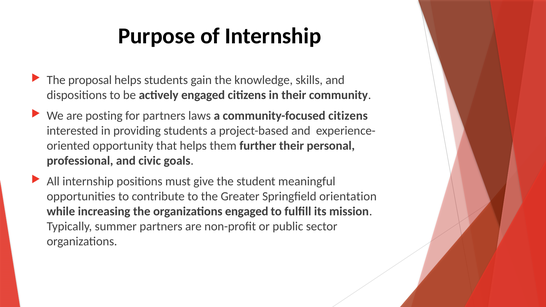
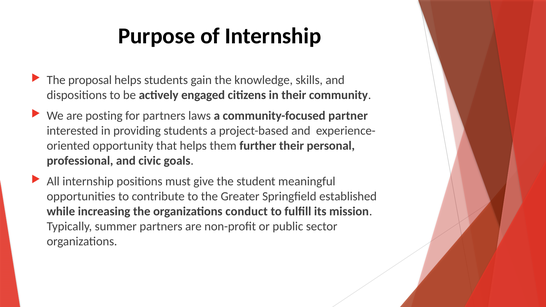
community-focused citizens: citizens -> partner
orientation: orientation -> established
organizations engaged: engaged -> conduct
